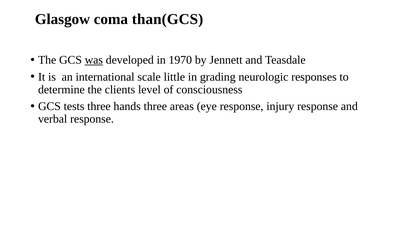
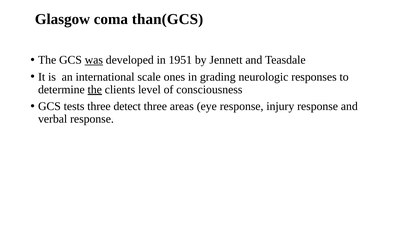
1970: 1970 -> 1951
little: little -> ones
the at (95, 89) underline: none -> present
hands: hands -> detect
